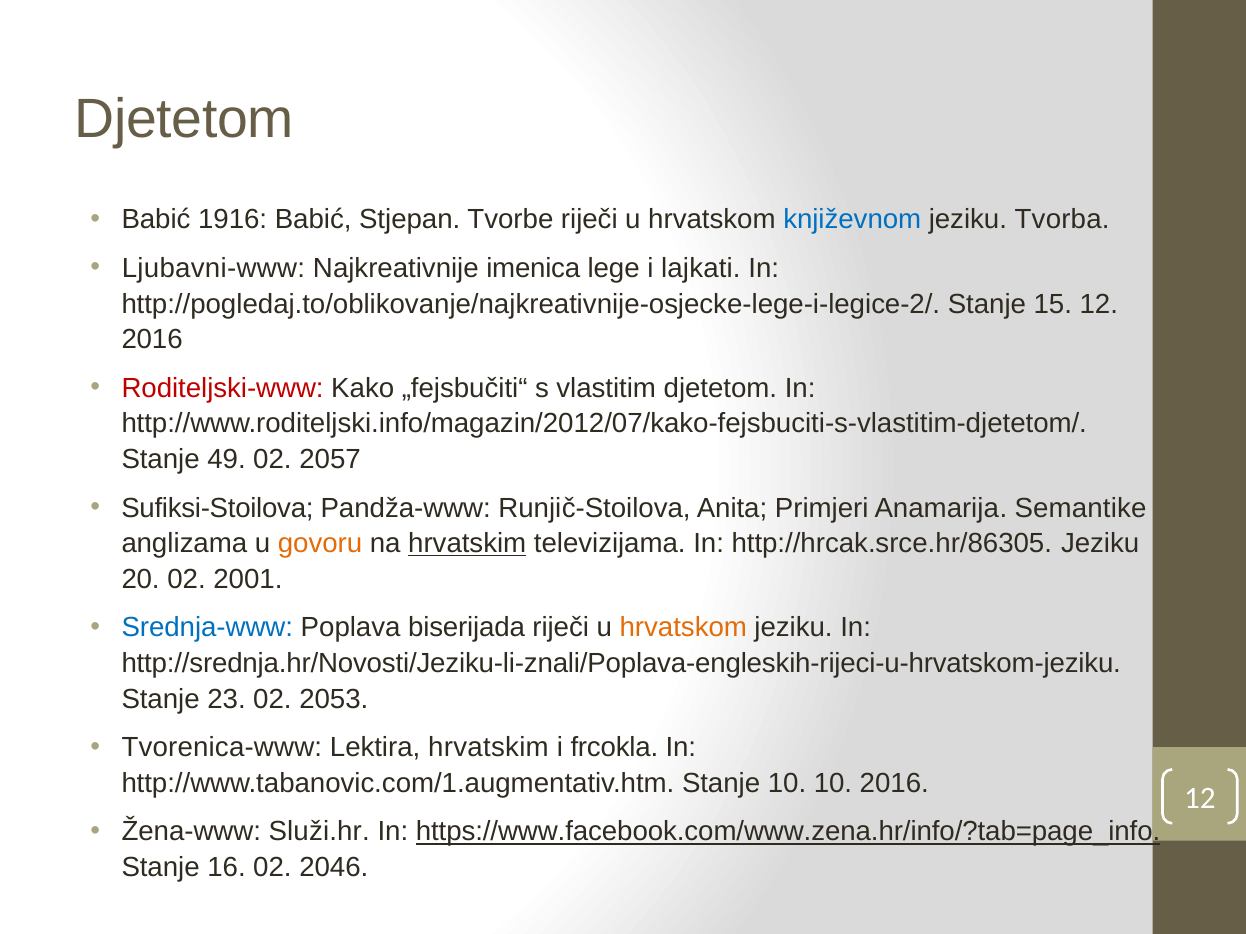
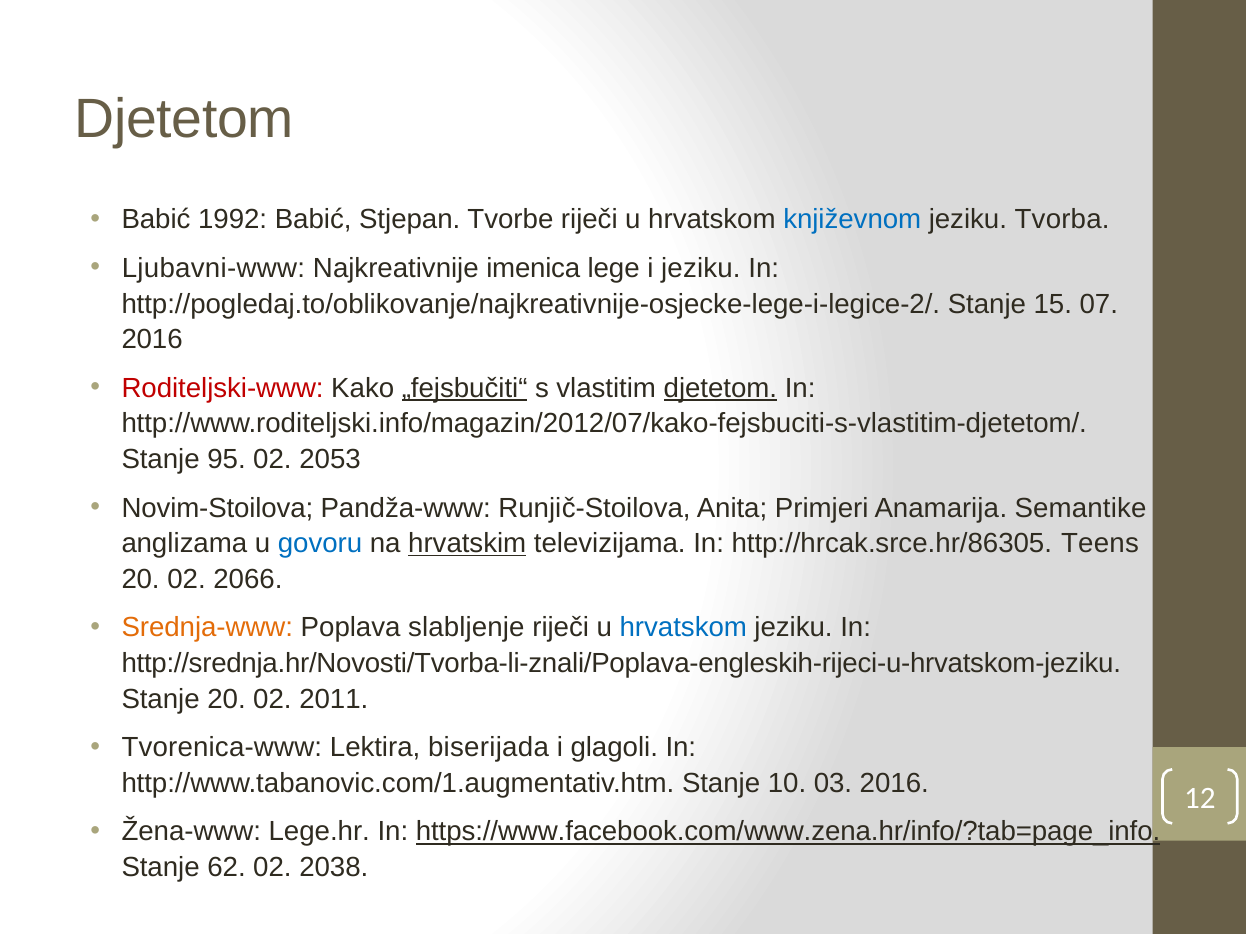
1916: 1916 -> 1992
i lajkati: lajkati -> jeziku
15 12: 12 -> 07
„fejsbučiti“ underline: none -> present
djetetom at (720, 388) underline: none -> present
49: 49 -> 95
2057: 2057 -> 2053
Sufiksi-Stoilova: Sufiksi-Stoilova -> Novim-Stoilova
govoru colour: orange -> blue
http://hrcak.srce.hr/86305 Jeziku: Jeziku -> Teens
2001: 2001 -> 2066
Srednja-www colour: blue -> orange
biserijada: biserijada -> slabljenje
hrvatskom at (683, 628) colour: orange -> blue
http://srednja.hr/Novosti/Jeziku-li-znali/Poplava-engleskih-rijeci-u-hrvatskom-jeziku: http://srednja.hr/Novosti/Jeziku-li-znali/Poplava-engleskih-rijeci-u-hrvatskom-jeziku -> http://srednja.hr/Novosti/Tvorba-li-znali/Poplava-engleskih-rijeci-u-hrvatskom-jeziku
Stanje 23: 23 -> 20
2053: 2053 -> 2011
Lektira hrvatskim: hrvatskim -> biserijada
frcokla: frcokla -> glagoli
10 10: 10 -> 03
Služi.hr: Služi.hr -> Lege.hr
16: 16 -> 62
2046: 2046 -> 2038
